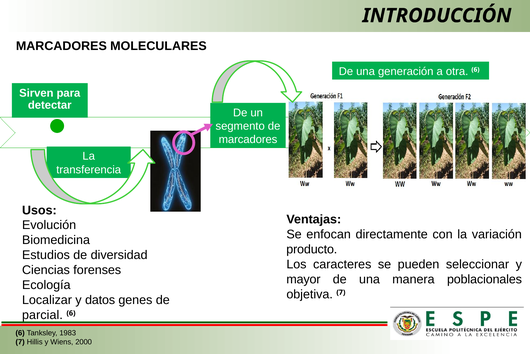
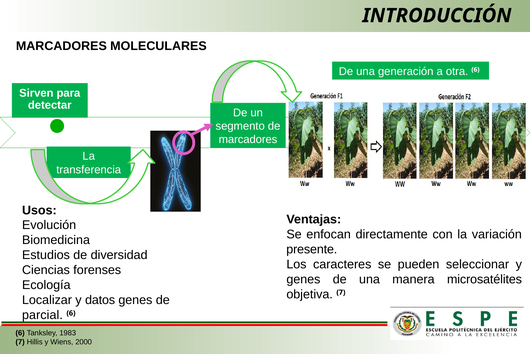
producto: producto -> presente
mayor at (303, 279): mayor -> genes
poblacionales: poblacionales -> microsatélites
